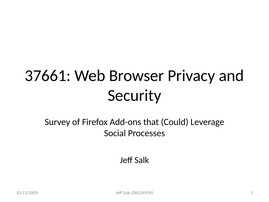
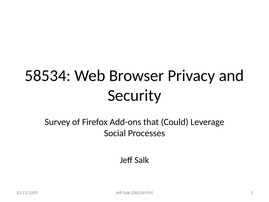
37661: 37661 -> 58534
